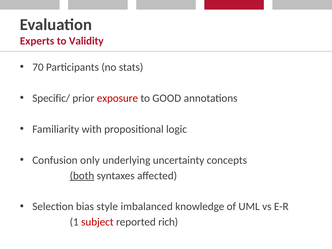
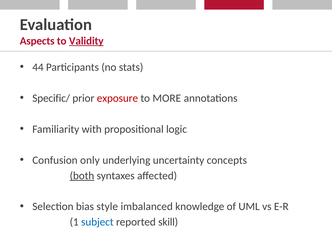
Experts: Experts -> Aspects
Validity underline: none -> present
70: 70 -> 44
GOOD: GOOD -> MORE
subject colour: red -> blue
rich: rich -> skill
